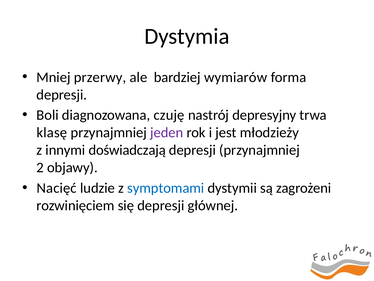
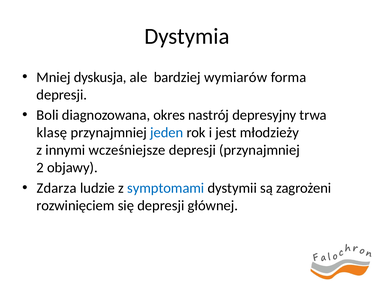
przerwy: przerwy -> dyskusja
czuję: czuję -> okres
jeden colour: purple -> blue
doświadczają: doświadczają -> wcześniejsze
Nacięć: Nacięć -> Zdarza
